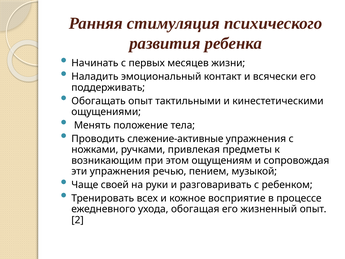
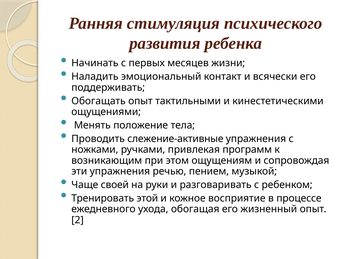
предметы: предметы -> программ
всех: всех -> этой
